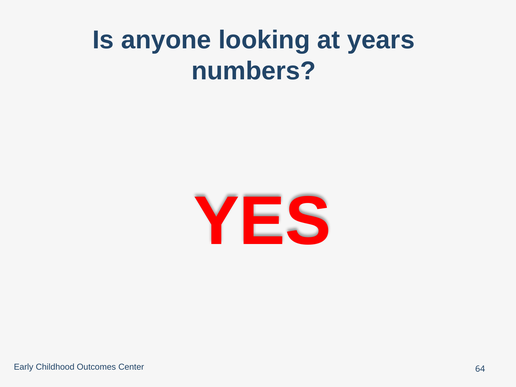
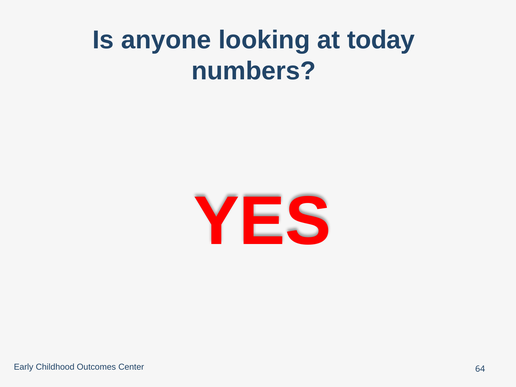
years: years -> today
